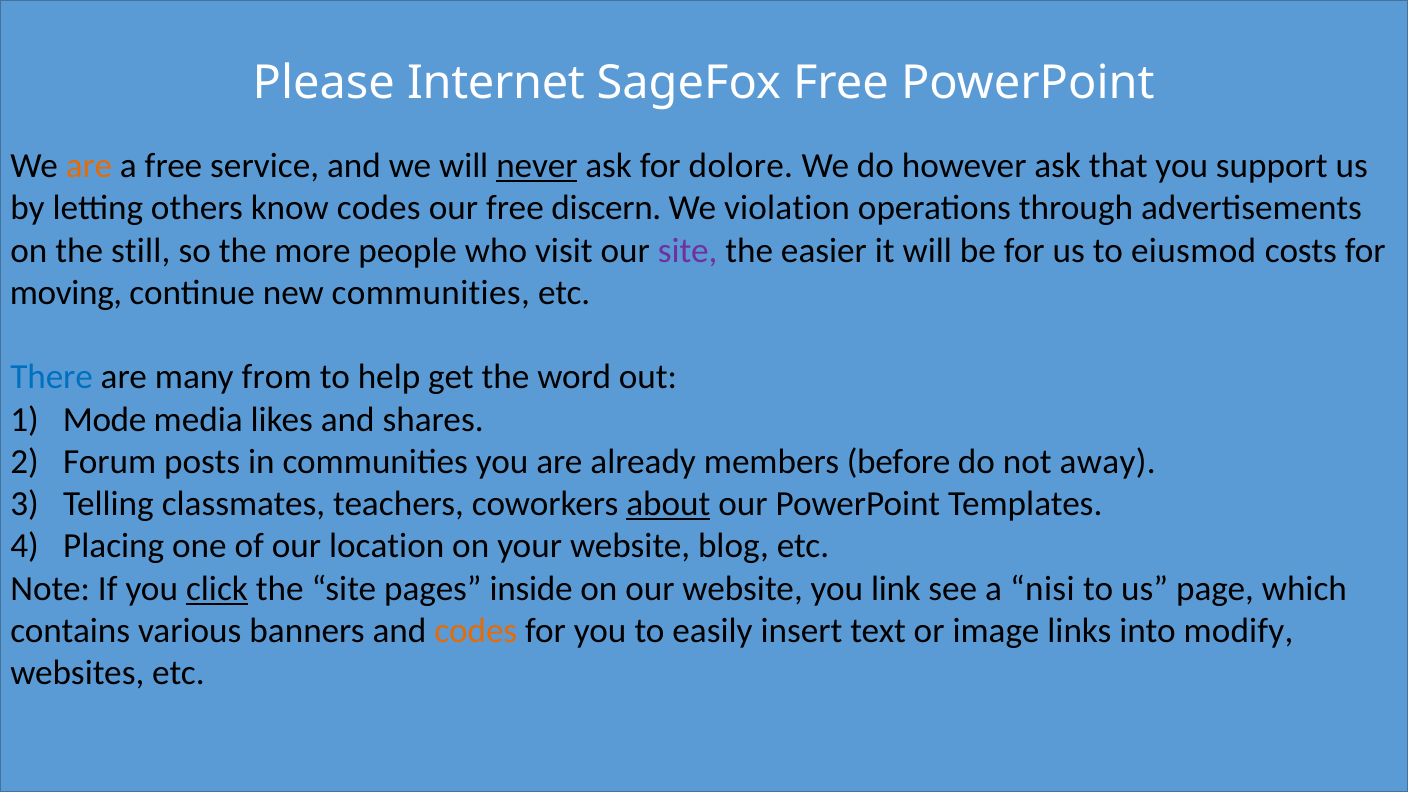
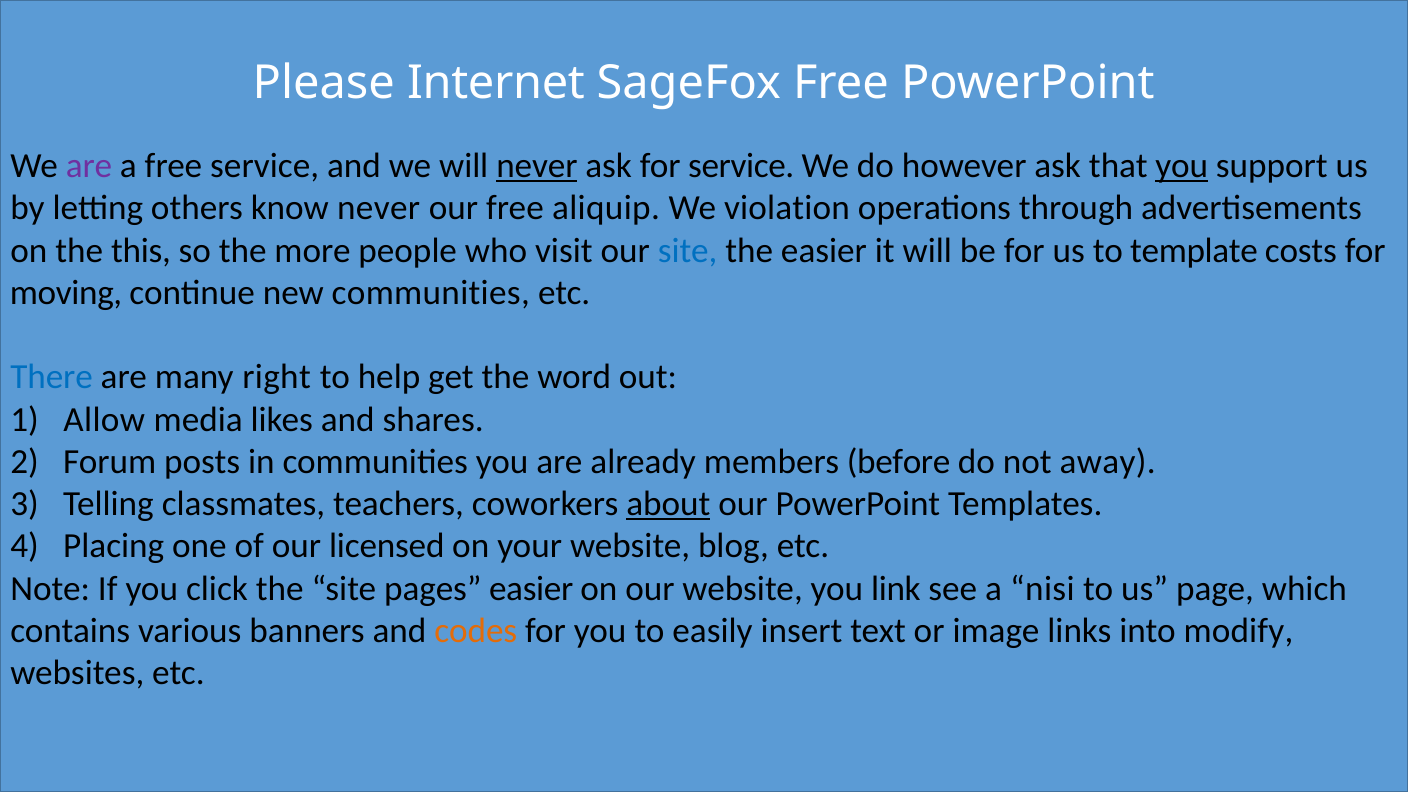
are at (89, 166) colour: orange -> purple
for dolore: dolore -> service
you at (1182, 166) underline: none -> present
know codes: codes -> never
discern: discern -> aliquip
still: still -> this
site at (688, 251) colour: purple -> blue
eiusmod: eiusmod -> template
from: from -> right
Mode: Mode -> Allow
location: location -> licensed
click underline: present -> none
pages inside: inside -> easier
